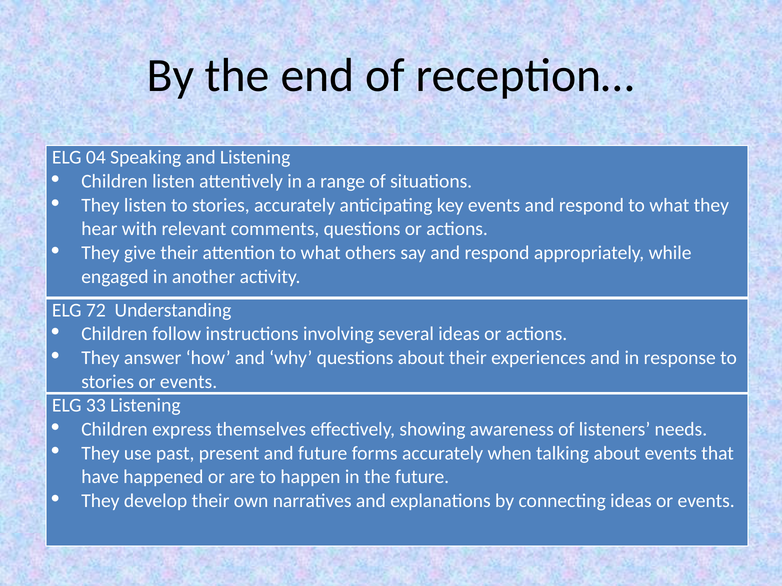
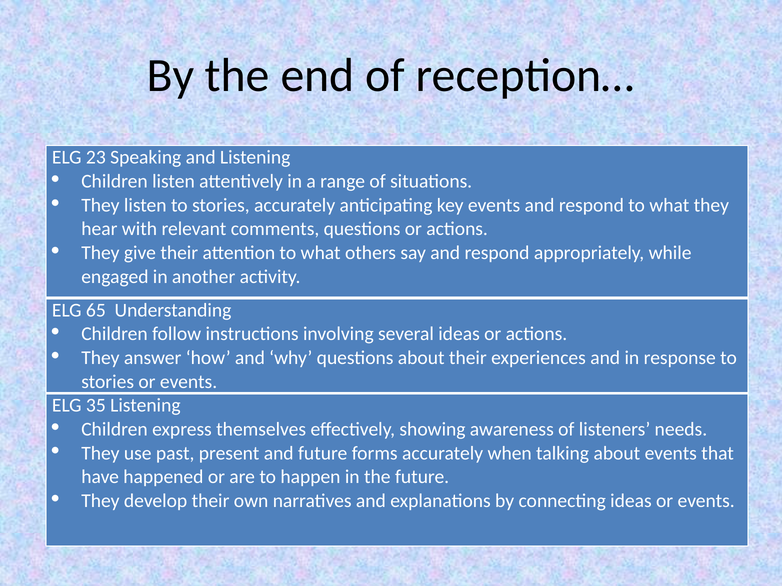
04: 04 -> 23
72: 72 -> 65
33: 33 -> 35
